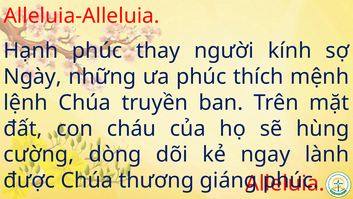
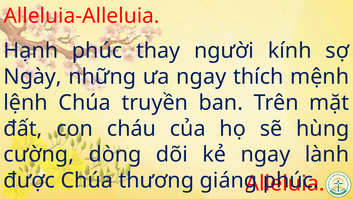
ưa phúc: phúc -> ngay
